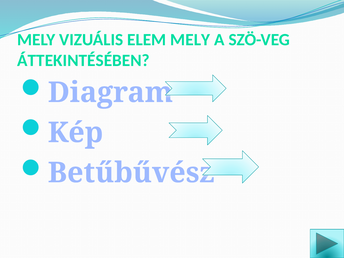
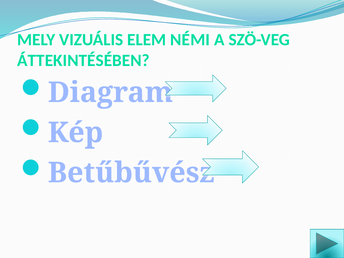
ELEM MELY: MELY -> NÉMI
